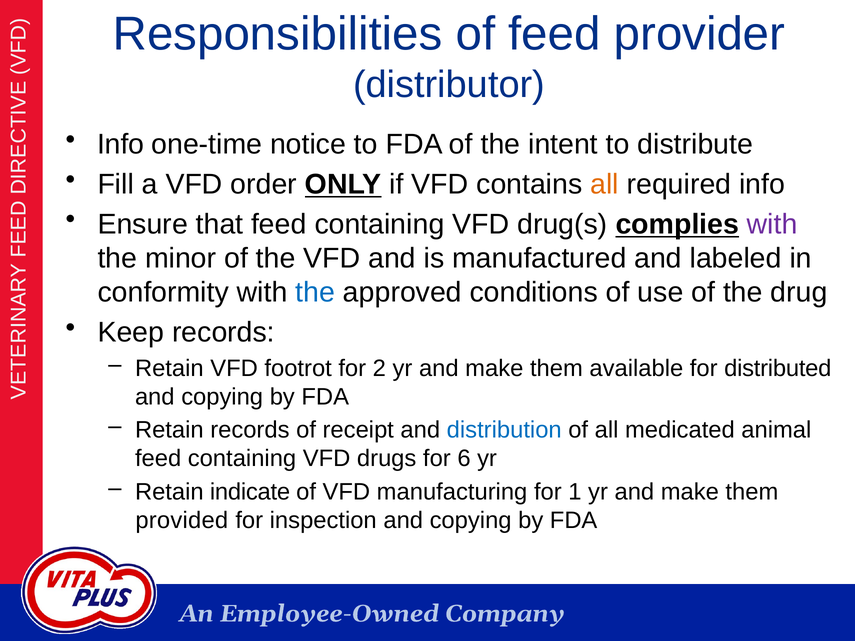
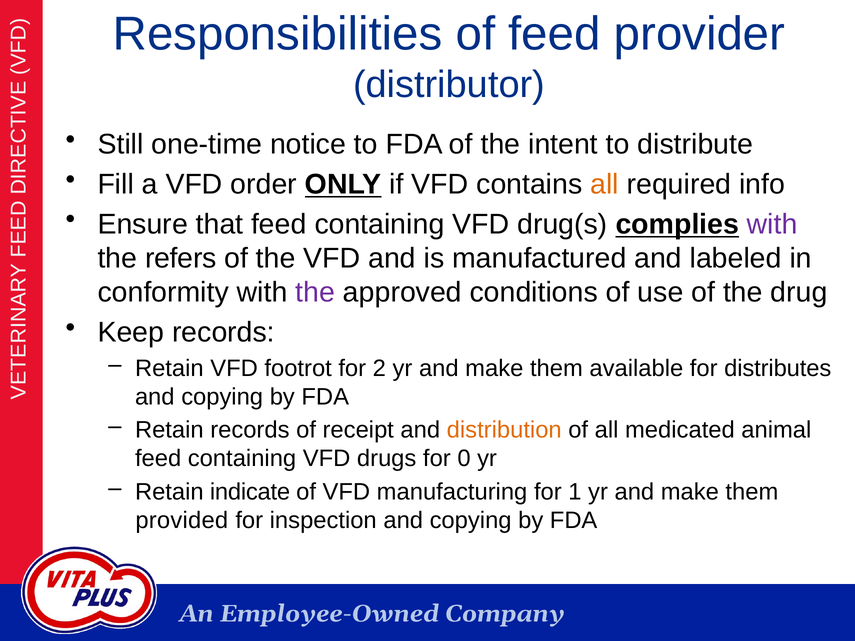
Info at (121, 144): Info -> Still
minor: minor -> refers
the at (315, 293) colour: blue -> purple
distributed: distributed -> distributes
distribution colour: blue -> orange
6: 6 -> 0
